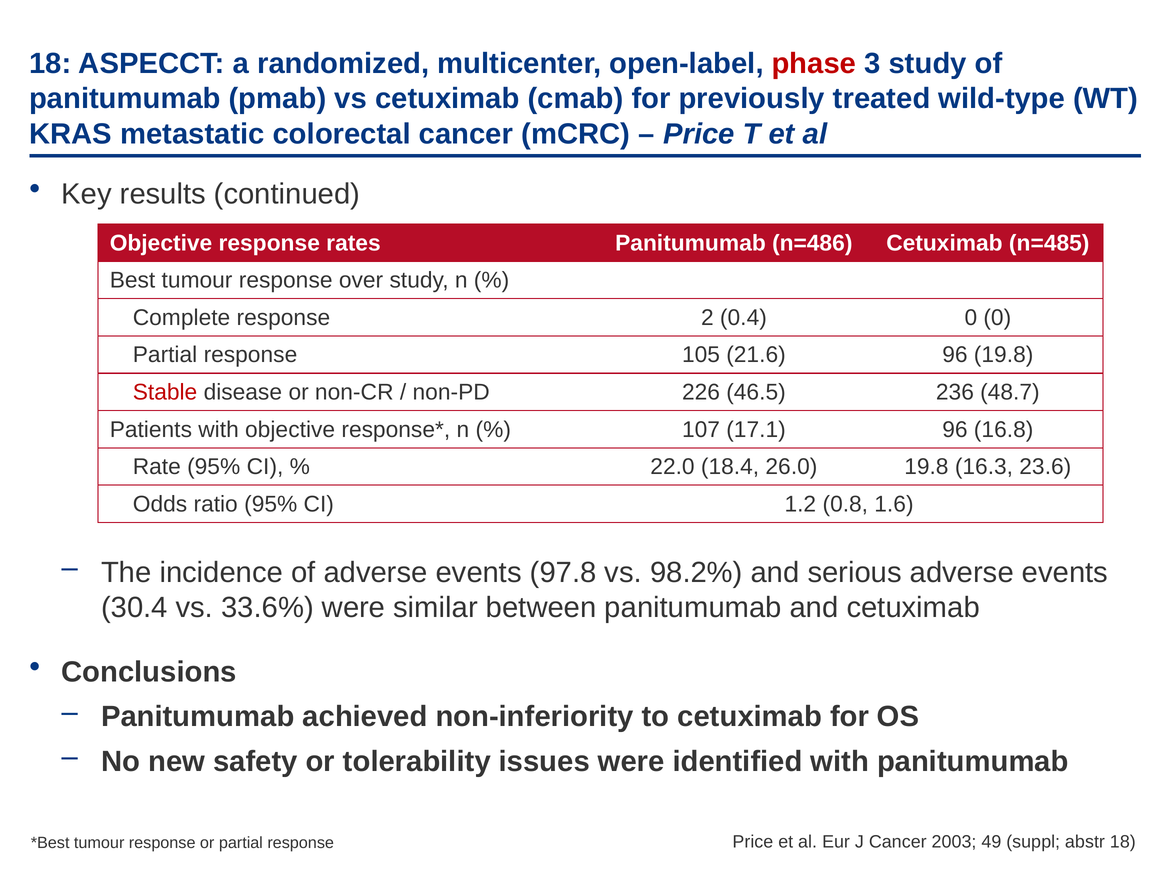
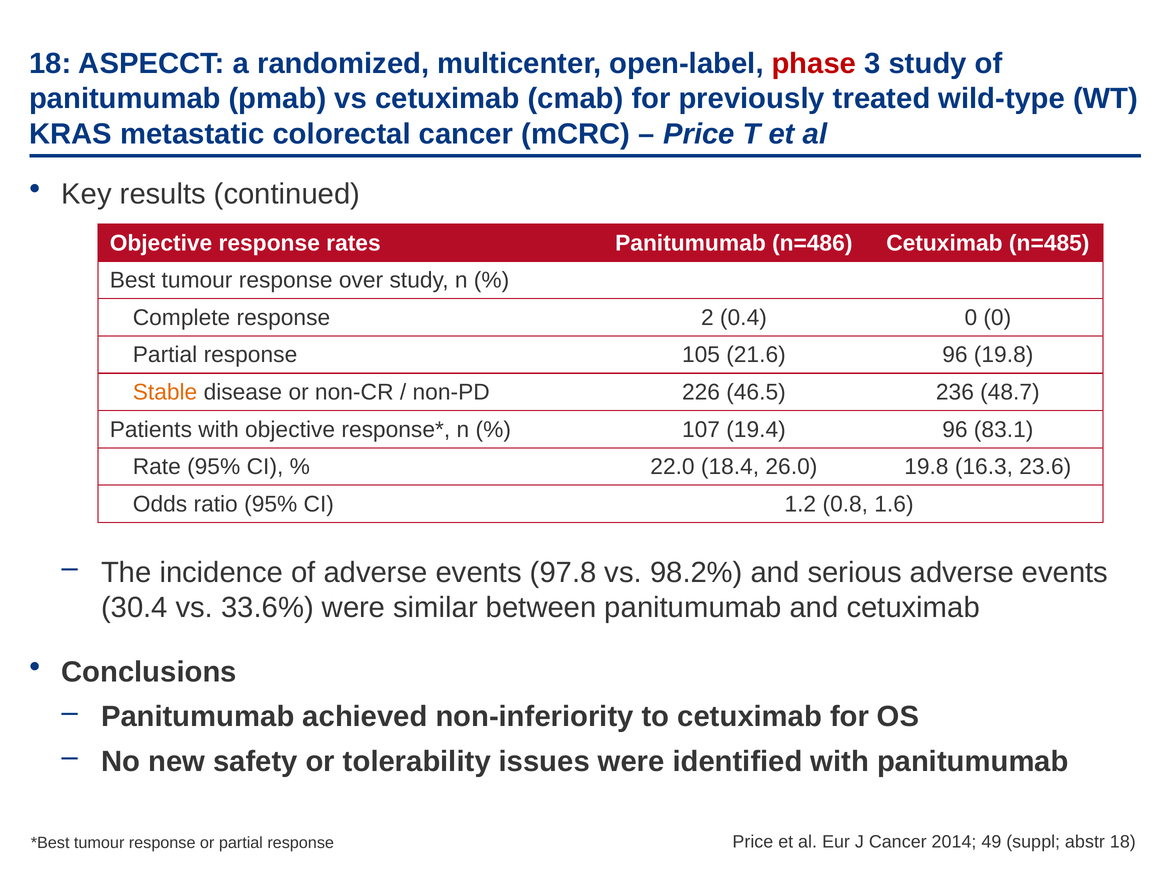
Stable colour: red -> orange
17.1: 17.1 -> 19.4
16.8: 16.8 -> 83.1
2003: 2003 -> 2014
